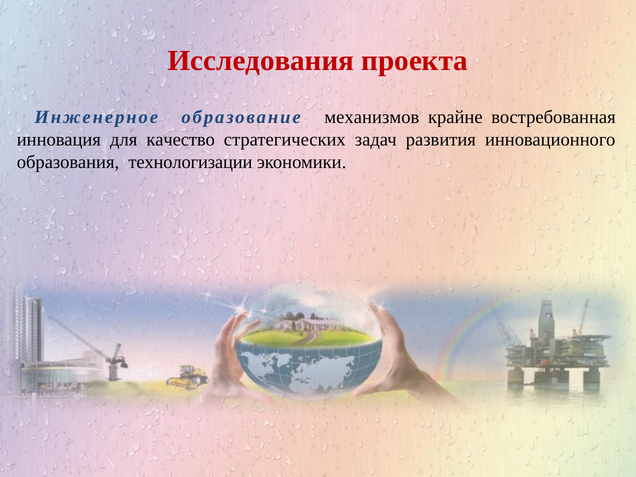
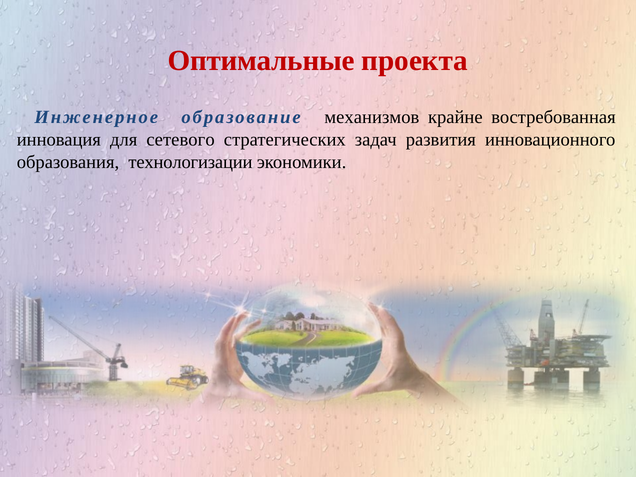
Исследования: Исследования -> Оптимальные
качество: качество -> сетевого
